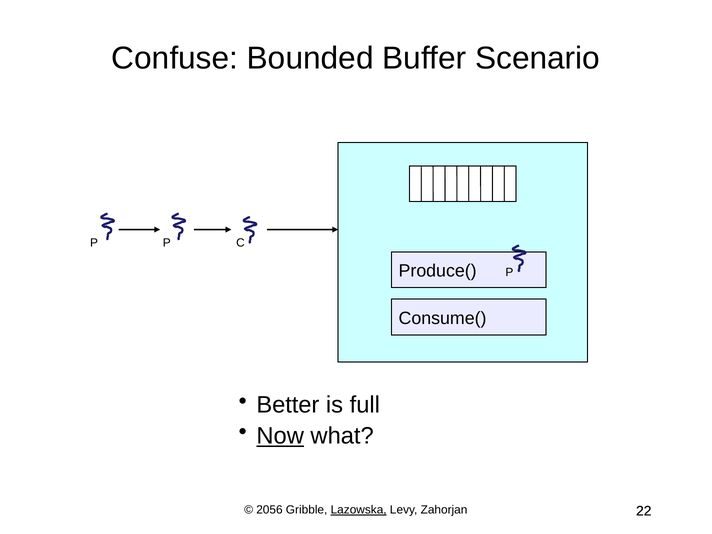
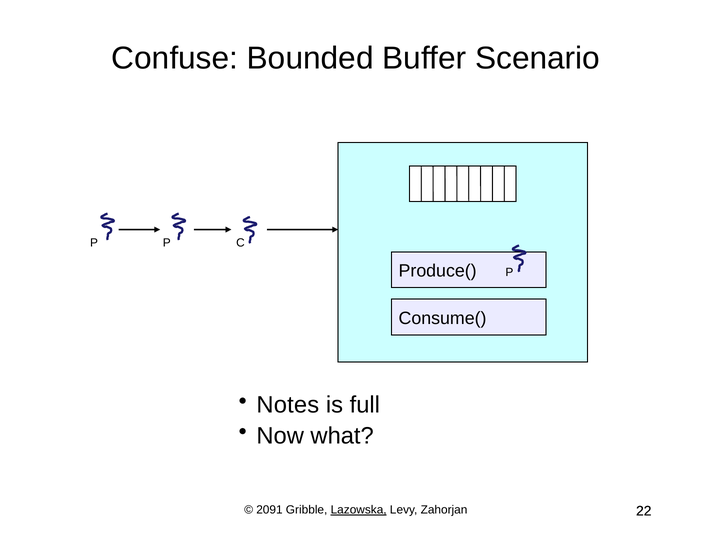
Better: Better -> Notes
Now underline: present -> none
2056: 2056 -> 2091
